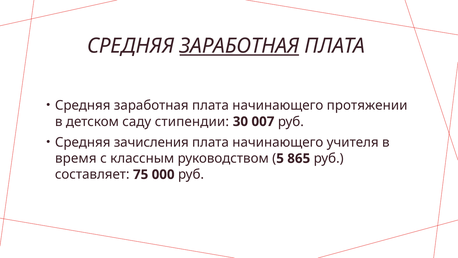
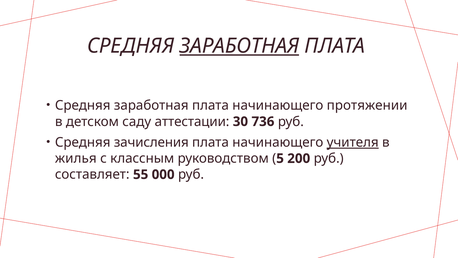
стипендии: стипендии -> аттестации
007: 007 -> 736
учителя underline: none -> present
время: время -> жилья
865: 865 -> 200
75: 75 -> 55
